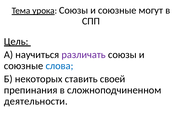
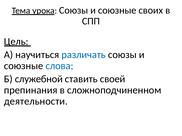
могут: могут -> своих
различать colour: purple -> blue
некоторых: некоторых -> служебной
